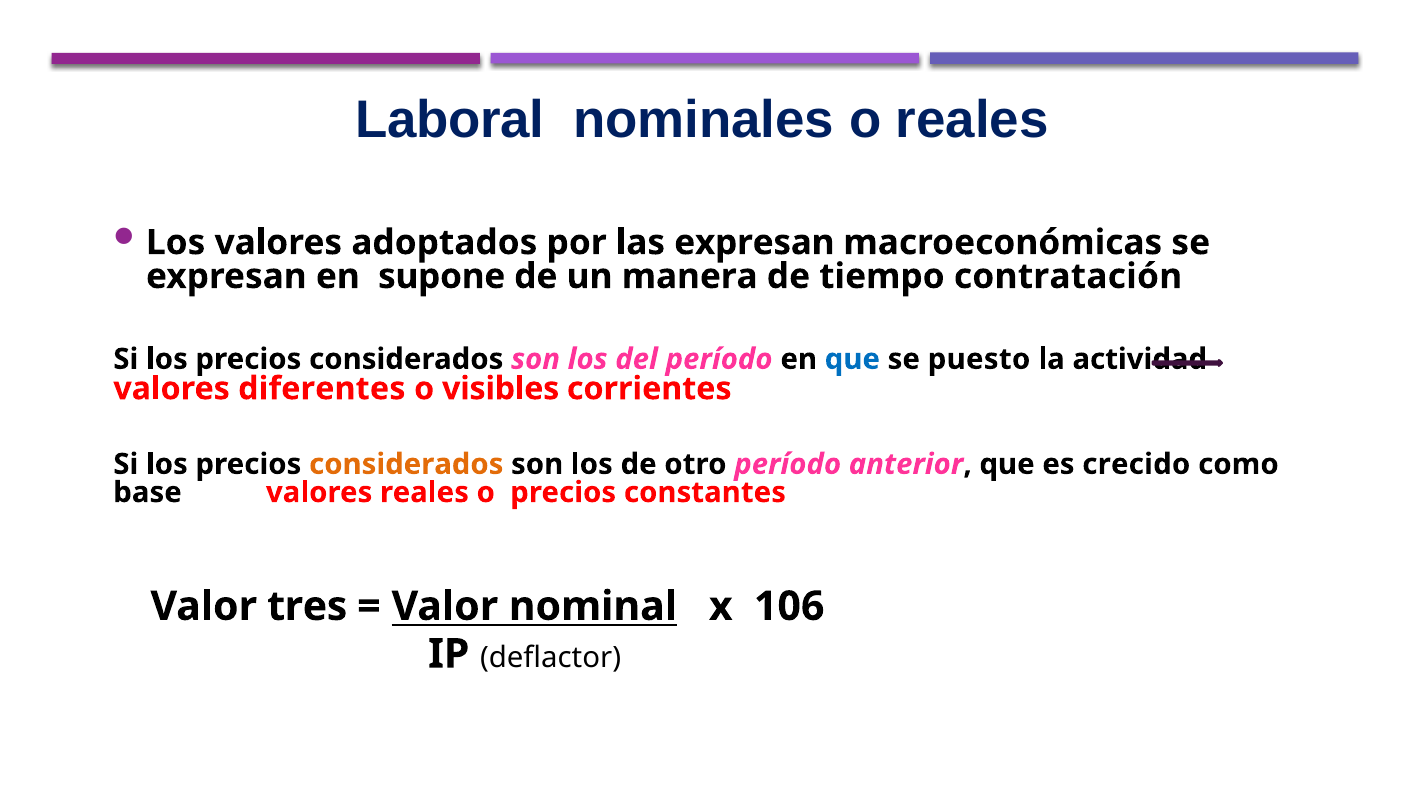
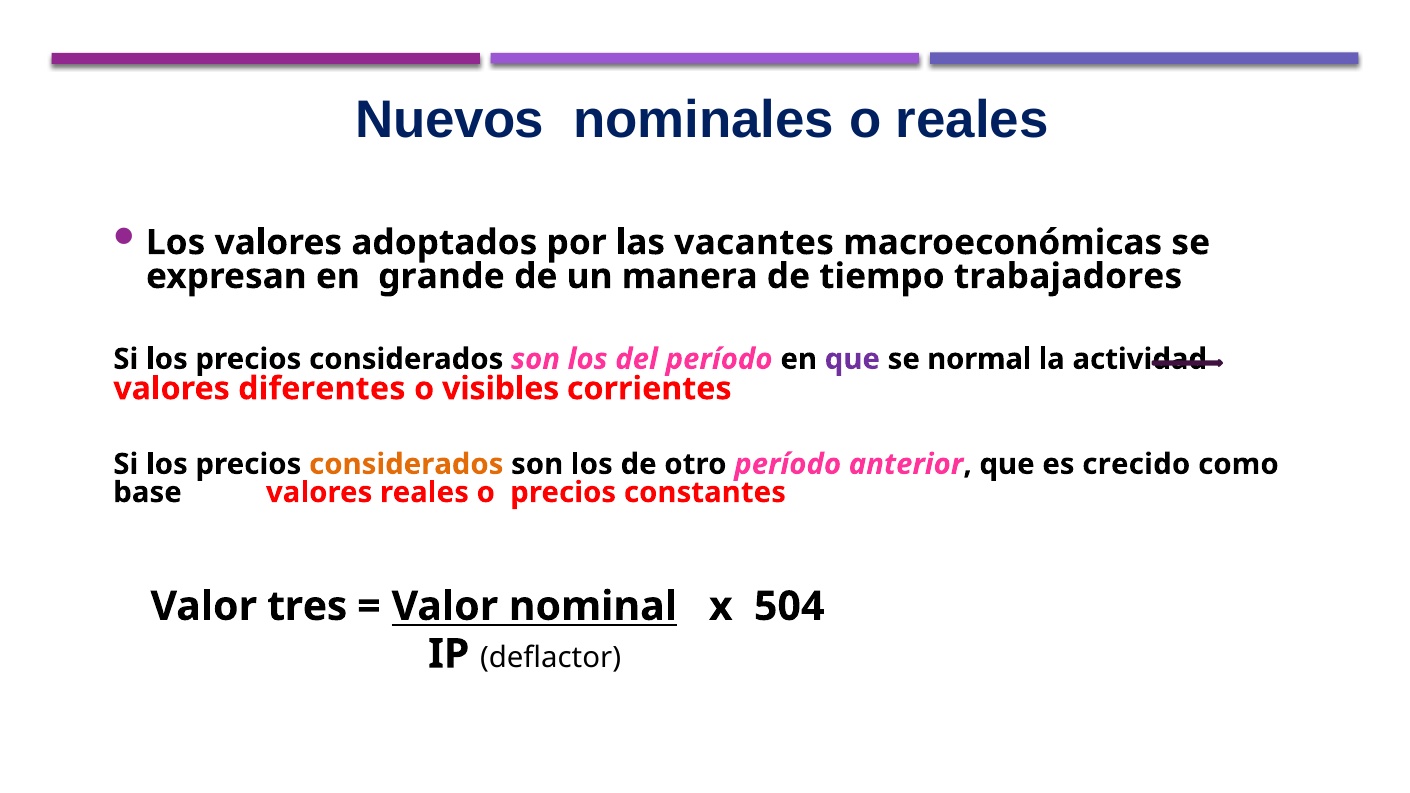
Laboral: Laboral -> Nuevos
las expresan: expresan -> vacantes
supone: supone -> grande
contratación: contratación -> trabajadores
que at (852, 359) colour: blue -> purple
puesto: puesto -> normal
106: 106 -> 504
